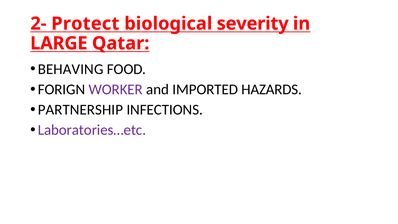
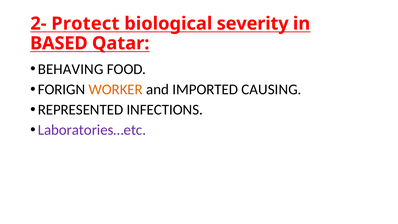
LARGE: LARGE -> BASED
WORKER colour: purple -> orange
HAZARDS: HAZARDS -> CAUSING
PARTNERSHIP: PARTNERSHIP -> REPRESENTED
